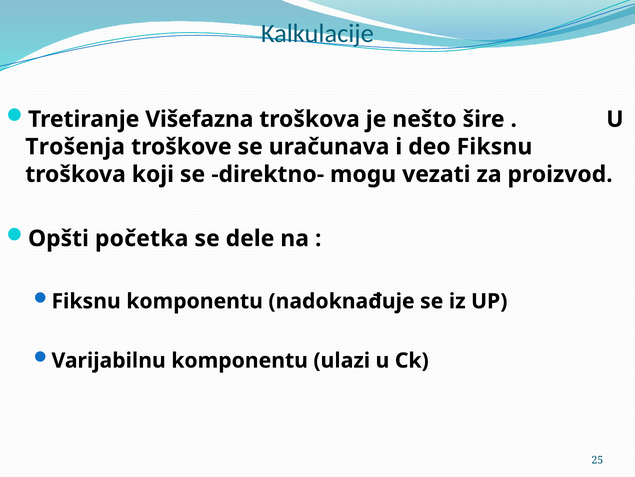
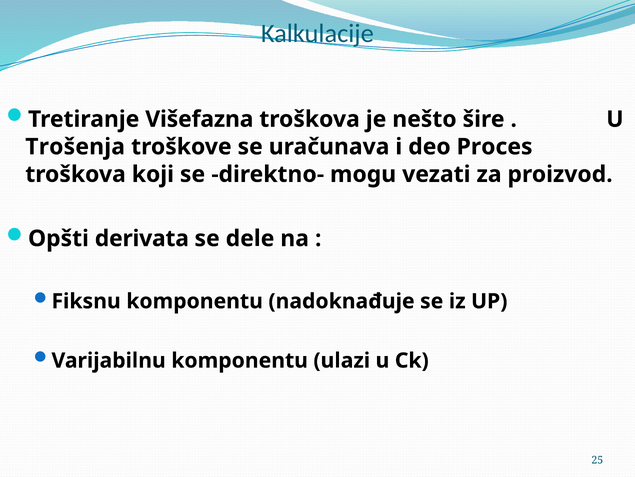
deo Fiksnu: Fiksnu -> Proces
početka: početka -> derivata
